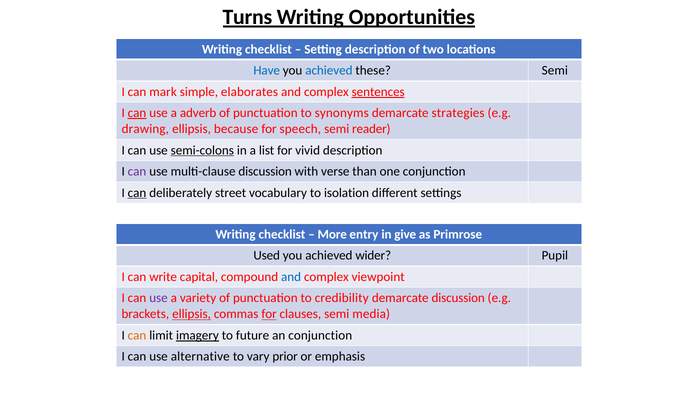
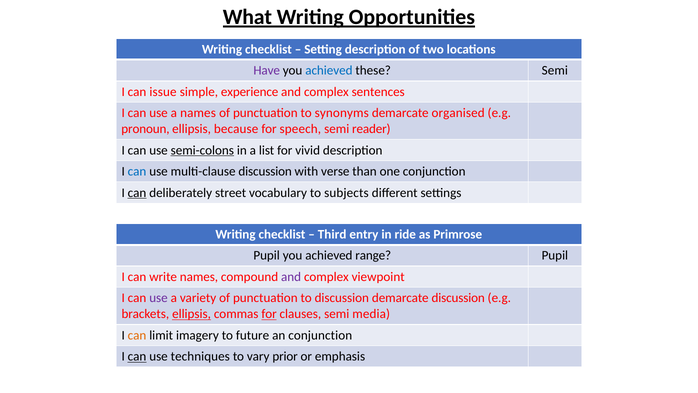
Turns: Turns -> What
Have colour: blue -> purple
mark: mark -> issue
elaborates: elaborates -> experience
sentences underline: present -> none
can at (137, 113) underline: present -> none
a adverb: adverb -> names
strategies: strategies -> organised
drawing: drawing -> pronoun
can at (137, 171) colour: purple -> blue
isolation: isolation -> subjects
More: More -> Third
give: give -> ride
Used at (267, 255): Used -> Pupil
wider: wider -> range
write capital: capital -> names
and at (291, 277) colour: blue -> purple
to credibility: credibility -> discussion
imagery underline: present -> none
can at (137, 356) underline: none -> present
alternative: alternative -> techniques
